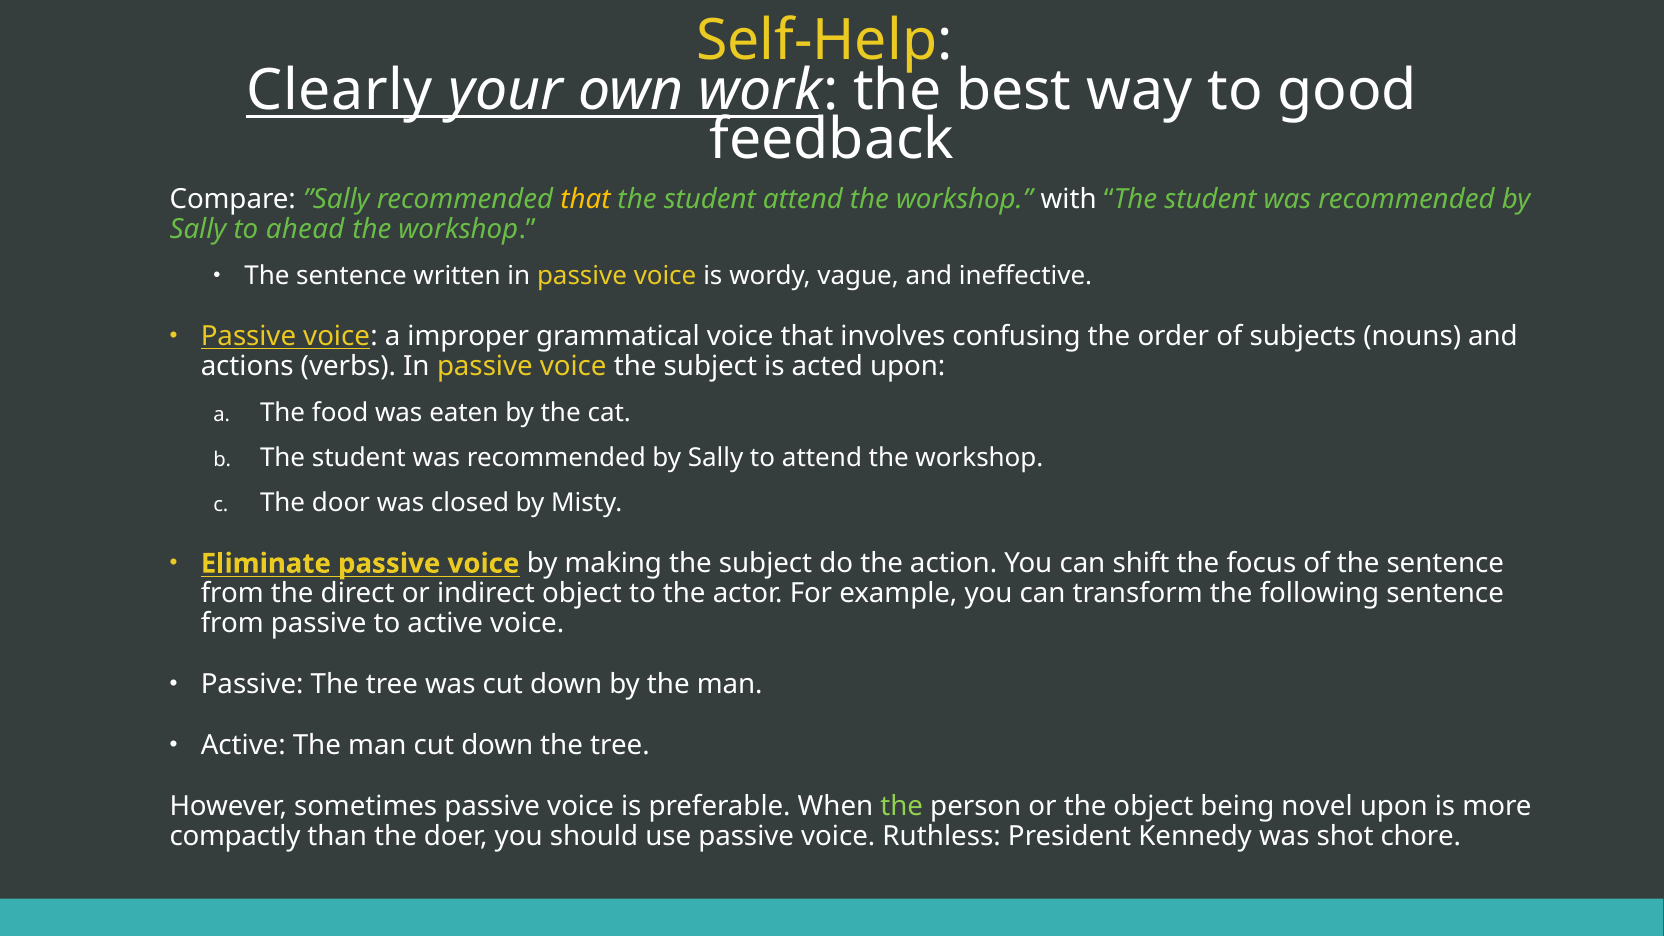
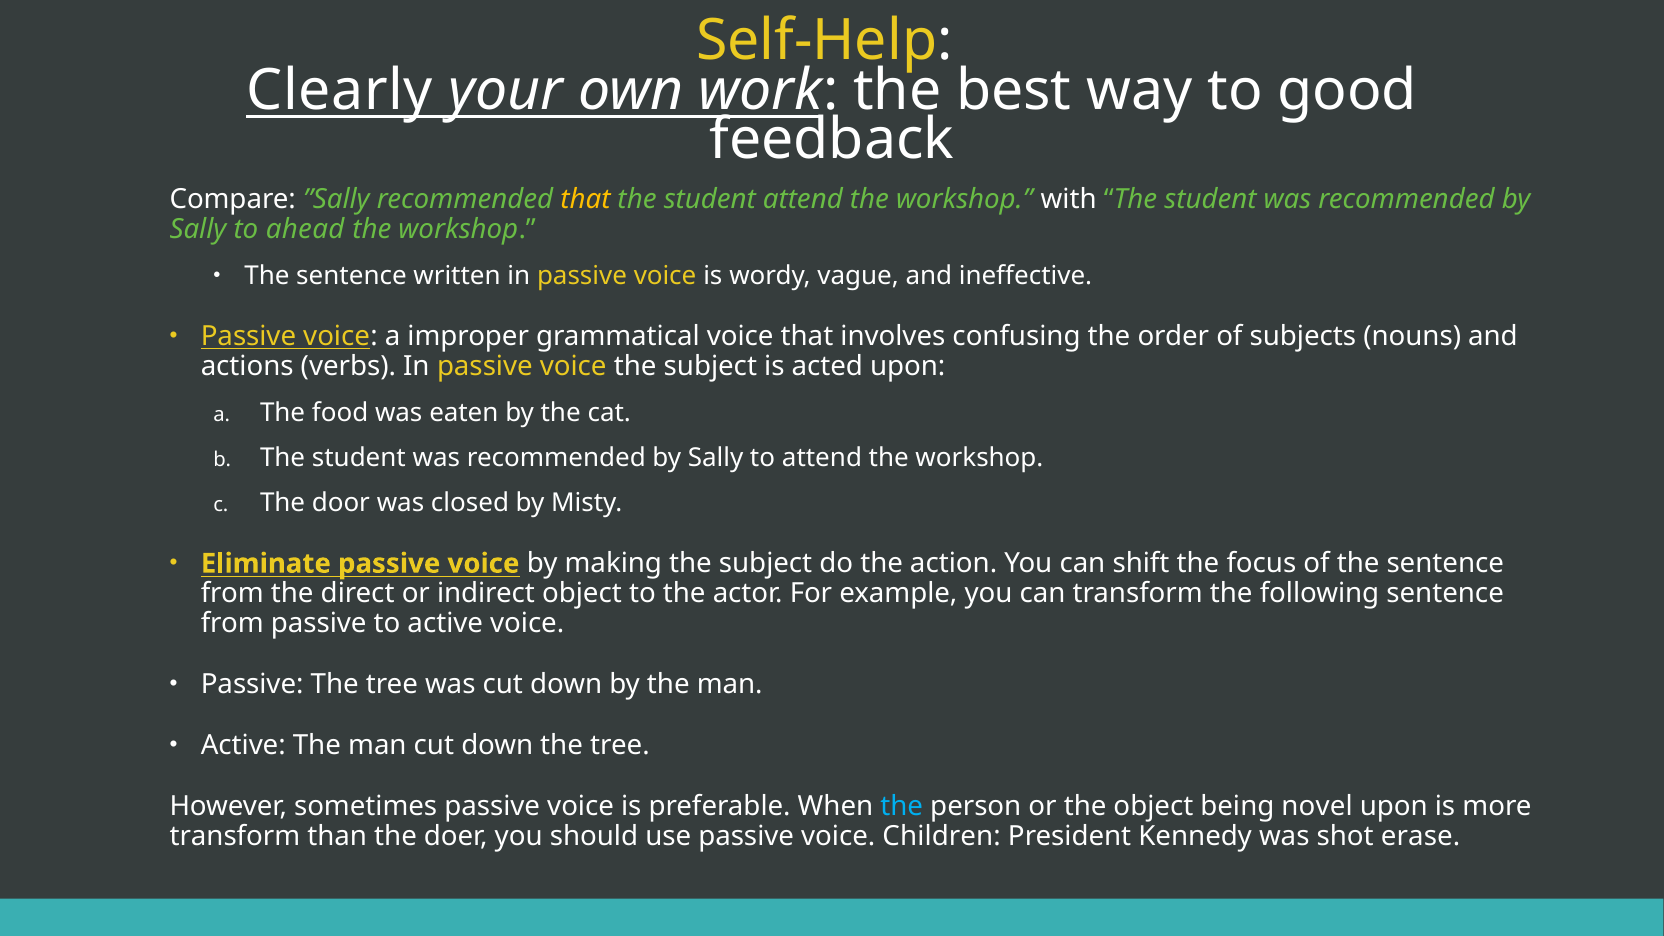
the at (902, 807) colour: light green -> light blue
compactly at (235, 837): compactly -> transform
Ruthless: Ruthless -> Children
chore: chore -> erase
